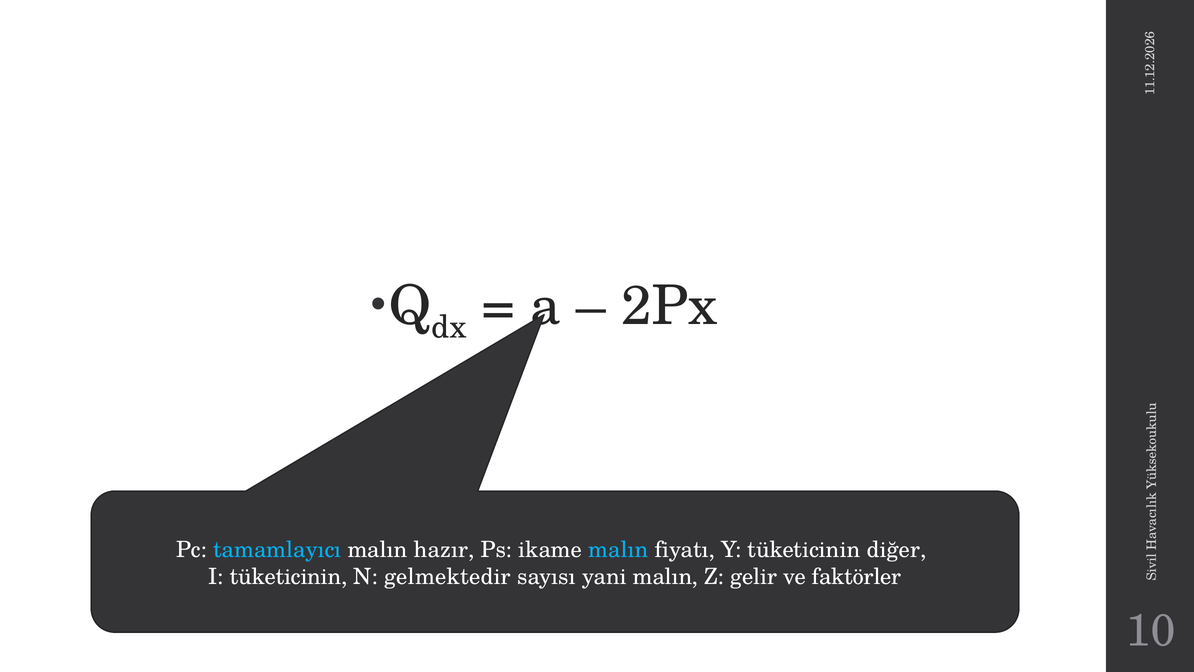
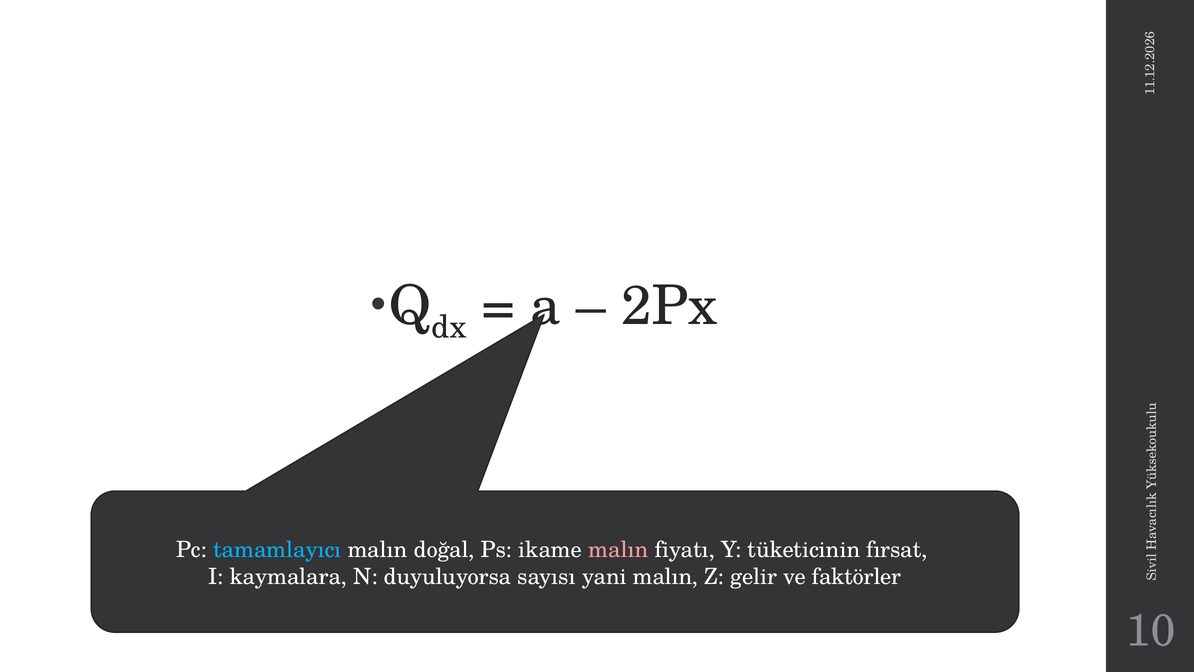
hazır: hazır -> doğal
malın at (618, 549) colour: light blue -> pink
diğer: diğer -> fırsat
I tüketicinin: tüketicinin -> kaymalara
gelmektedir: gelmektedir -> duyuluyorsa
